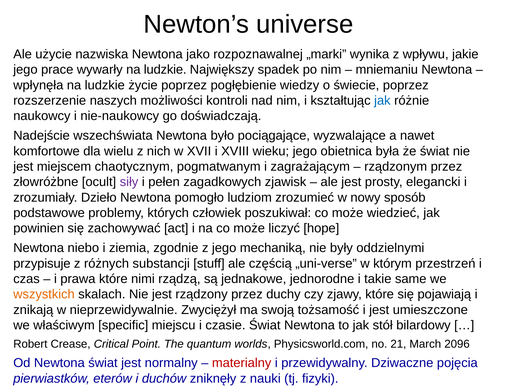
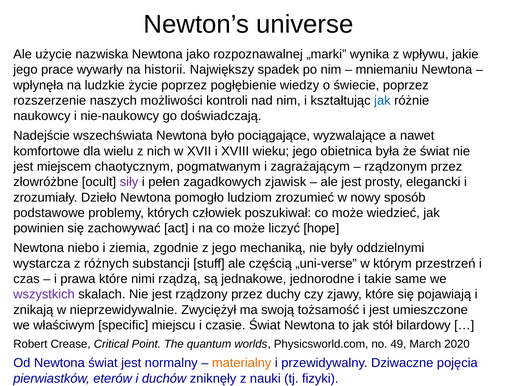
wywarły na ludzkie: ludzkie -> historii
przypisuje: przypisuje -> wystarcza
wszystkich colour: orange -> purple
21: 21 -> 49
2096: 2096 -> 2020
materialny colour: red -> orange
